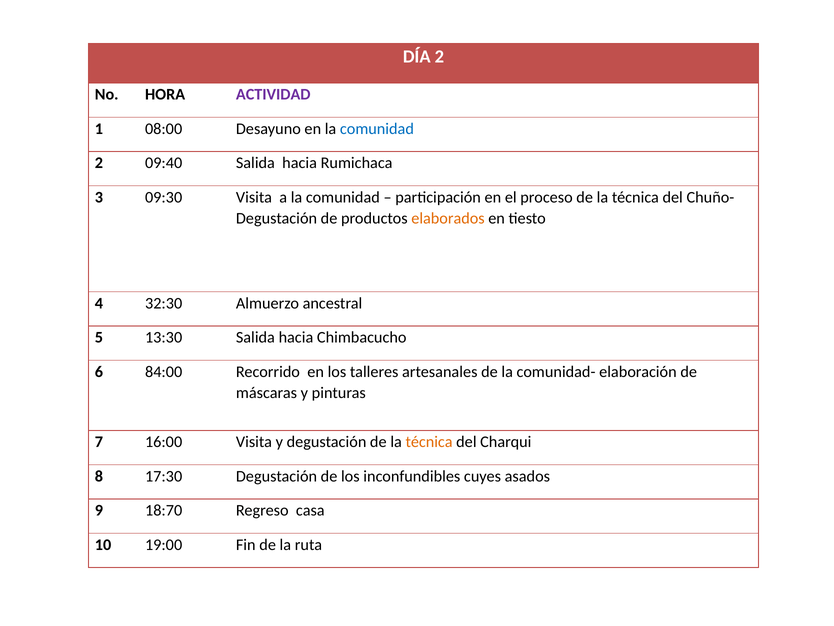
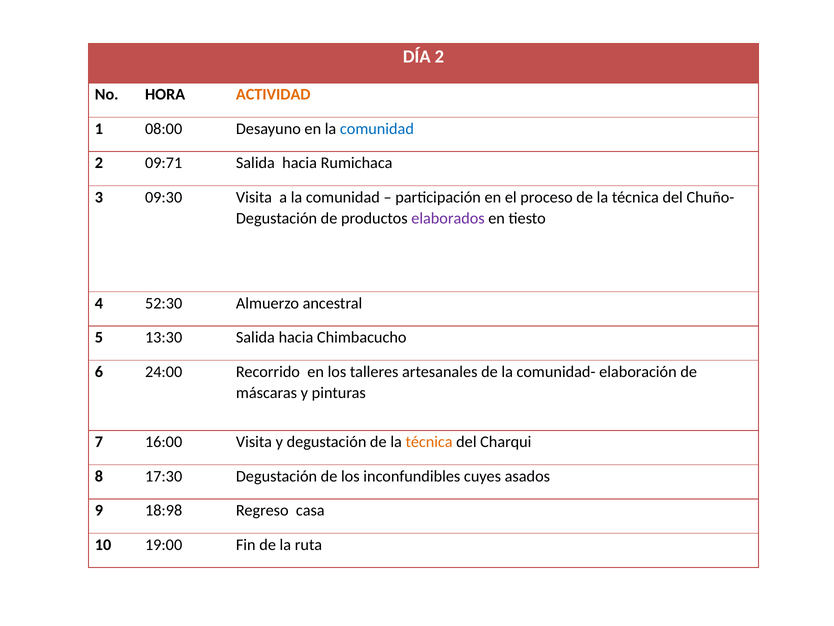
ACTIVIDAD colour: purple -> orange
09:40: 09:40 -> 09:71
elaborados colour: orange -> purple
32:30: 32:30 -> 52:30
84:00: 84:00 -> 24:00
18:70: 18:70 -> 18:98
